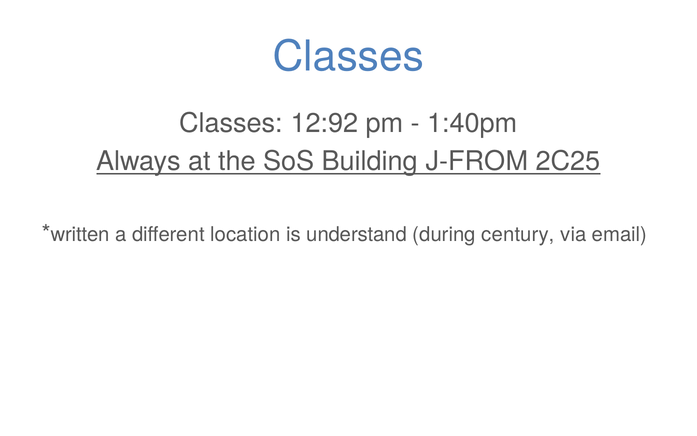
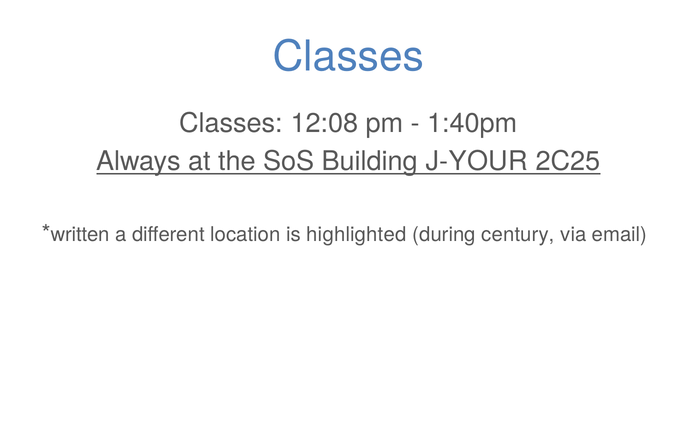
12:92: 12:92 -> 12:08
J-FROM: J-FROM -> J-YOUR
understand: understand -> highlighted
